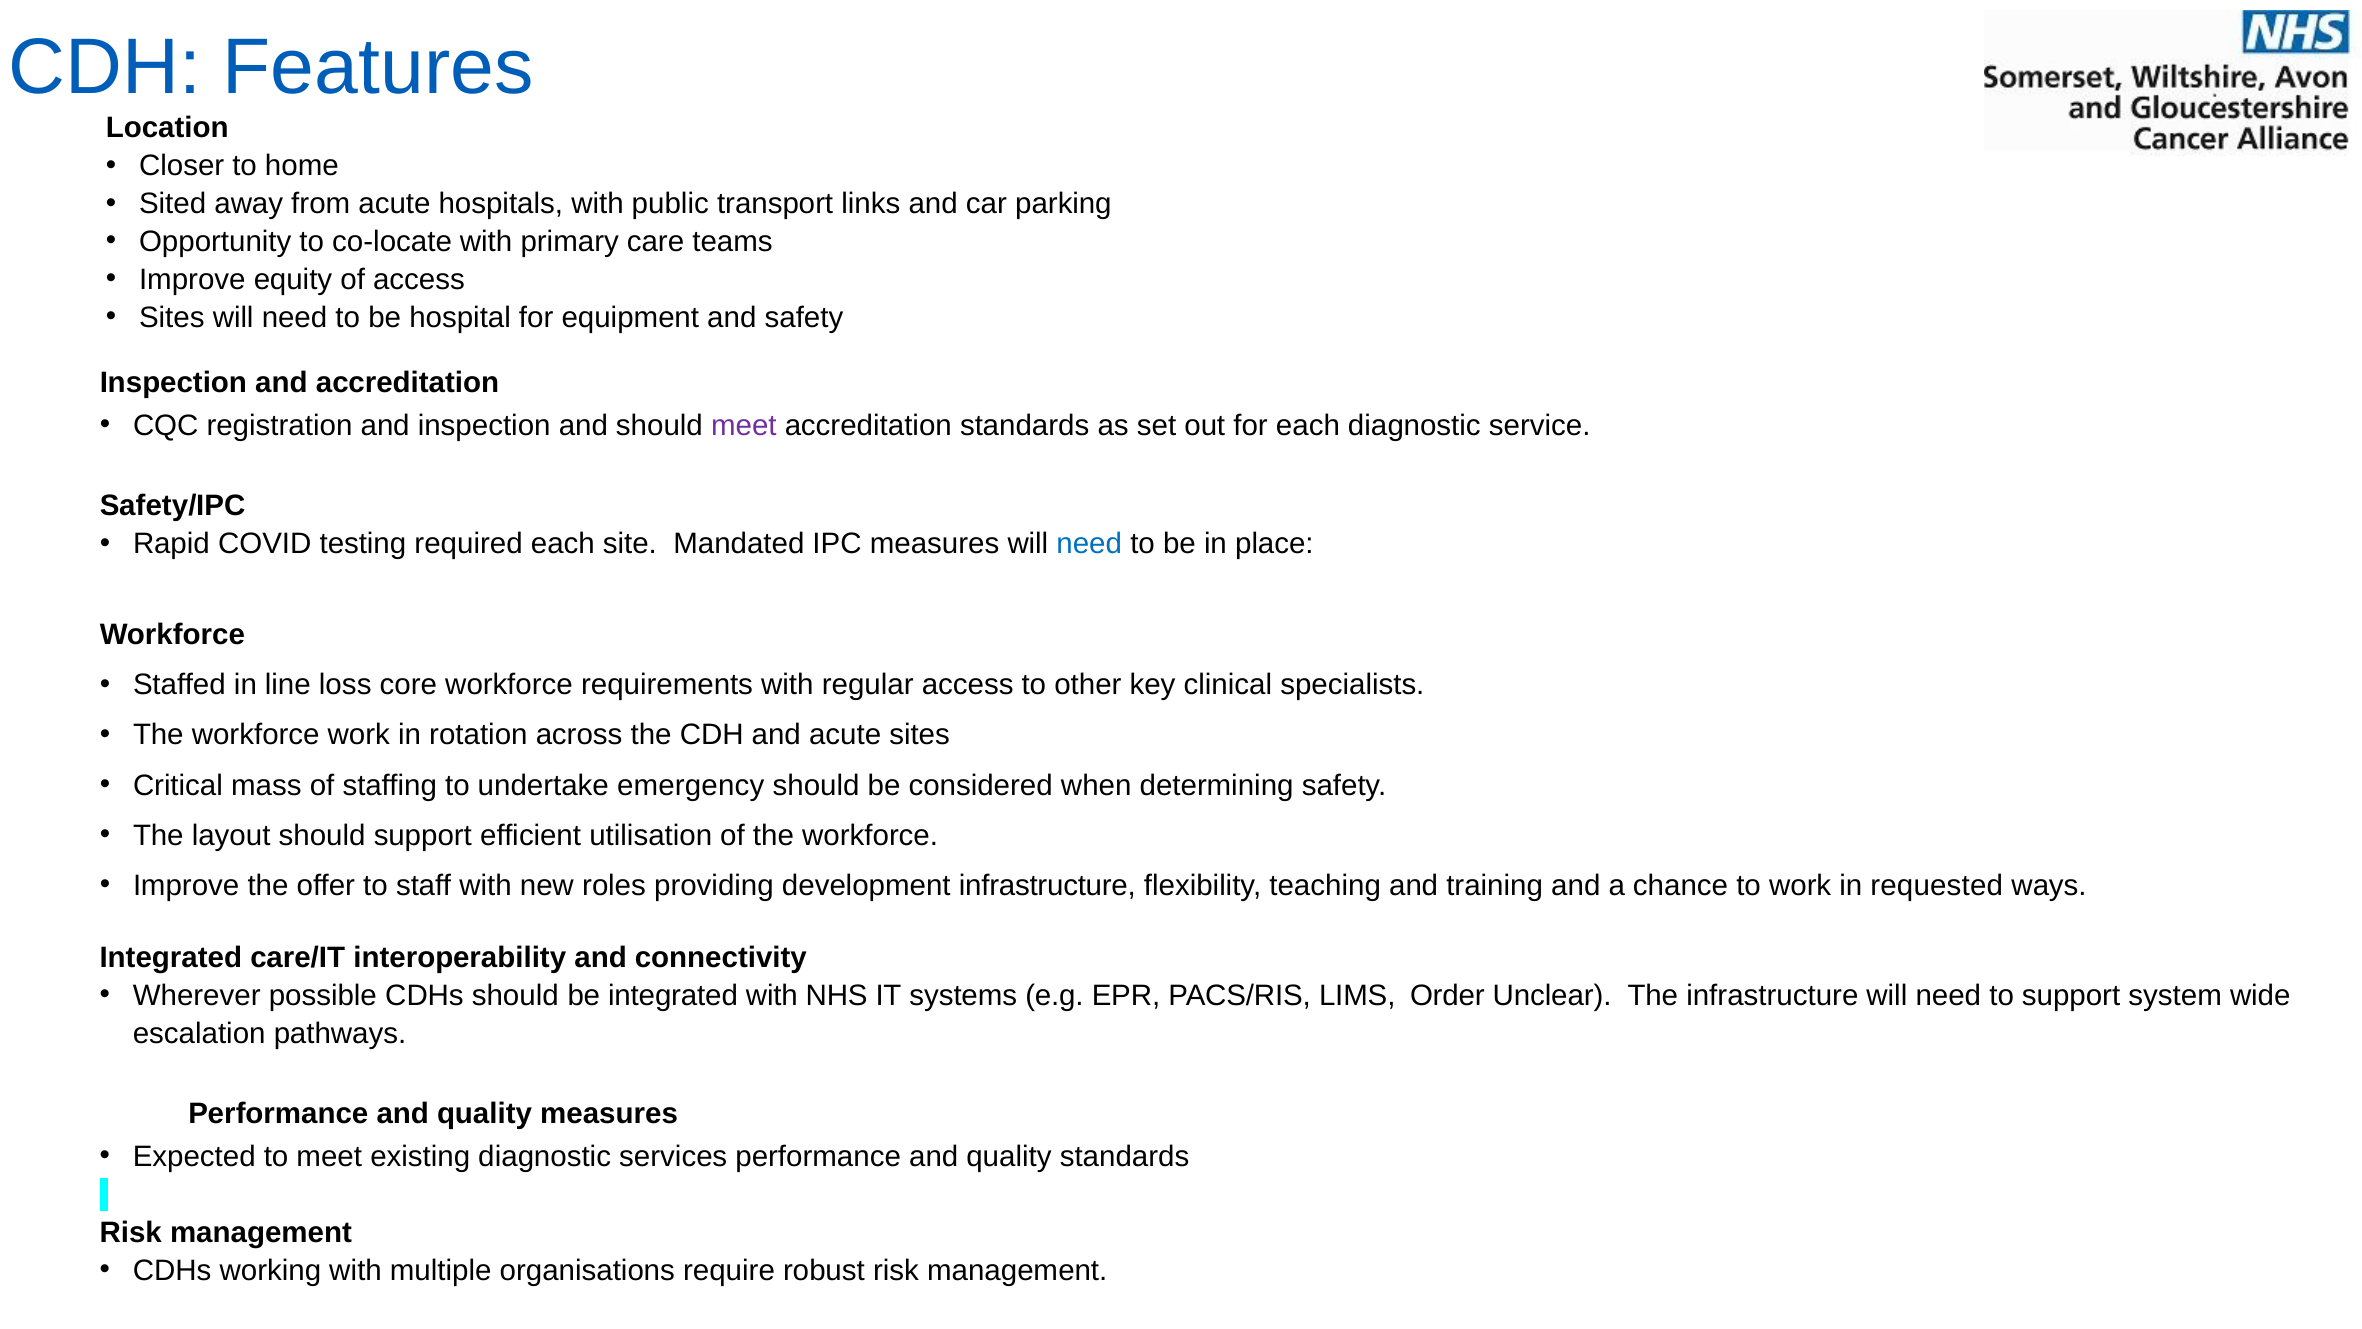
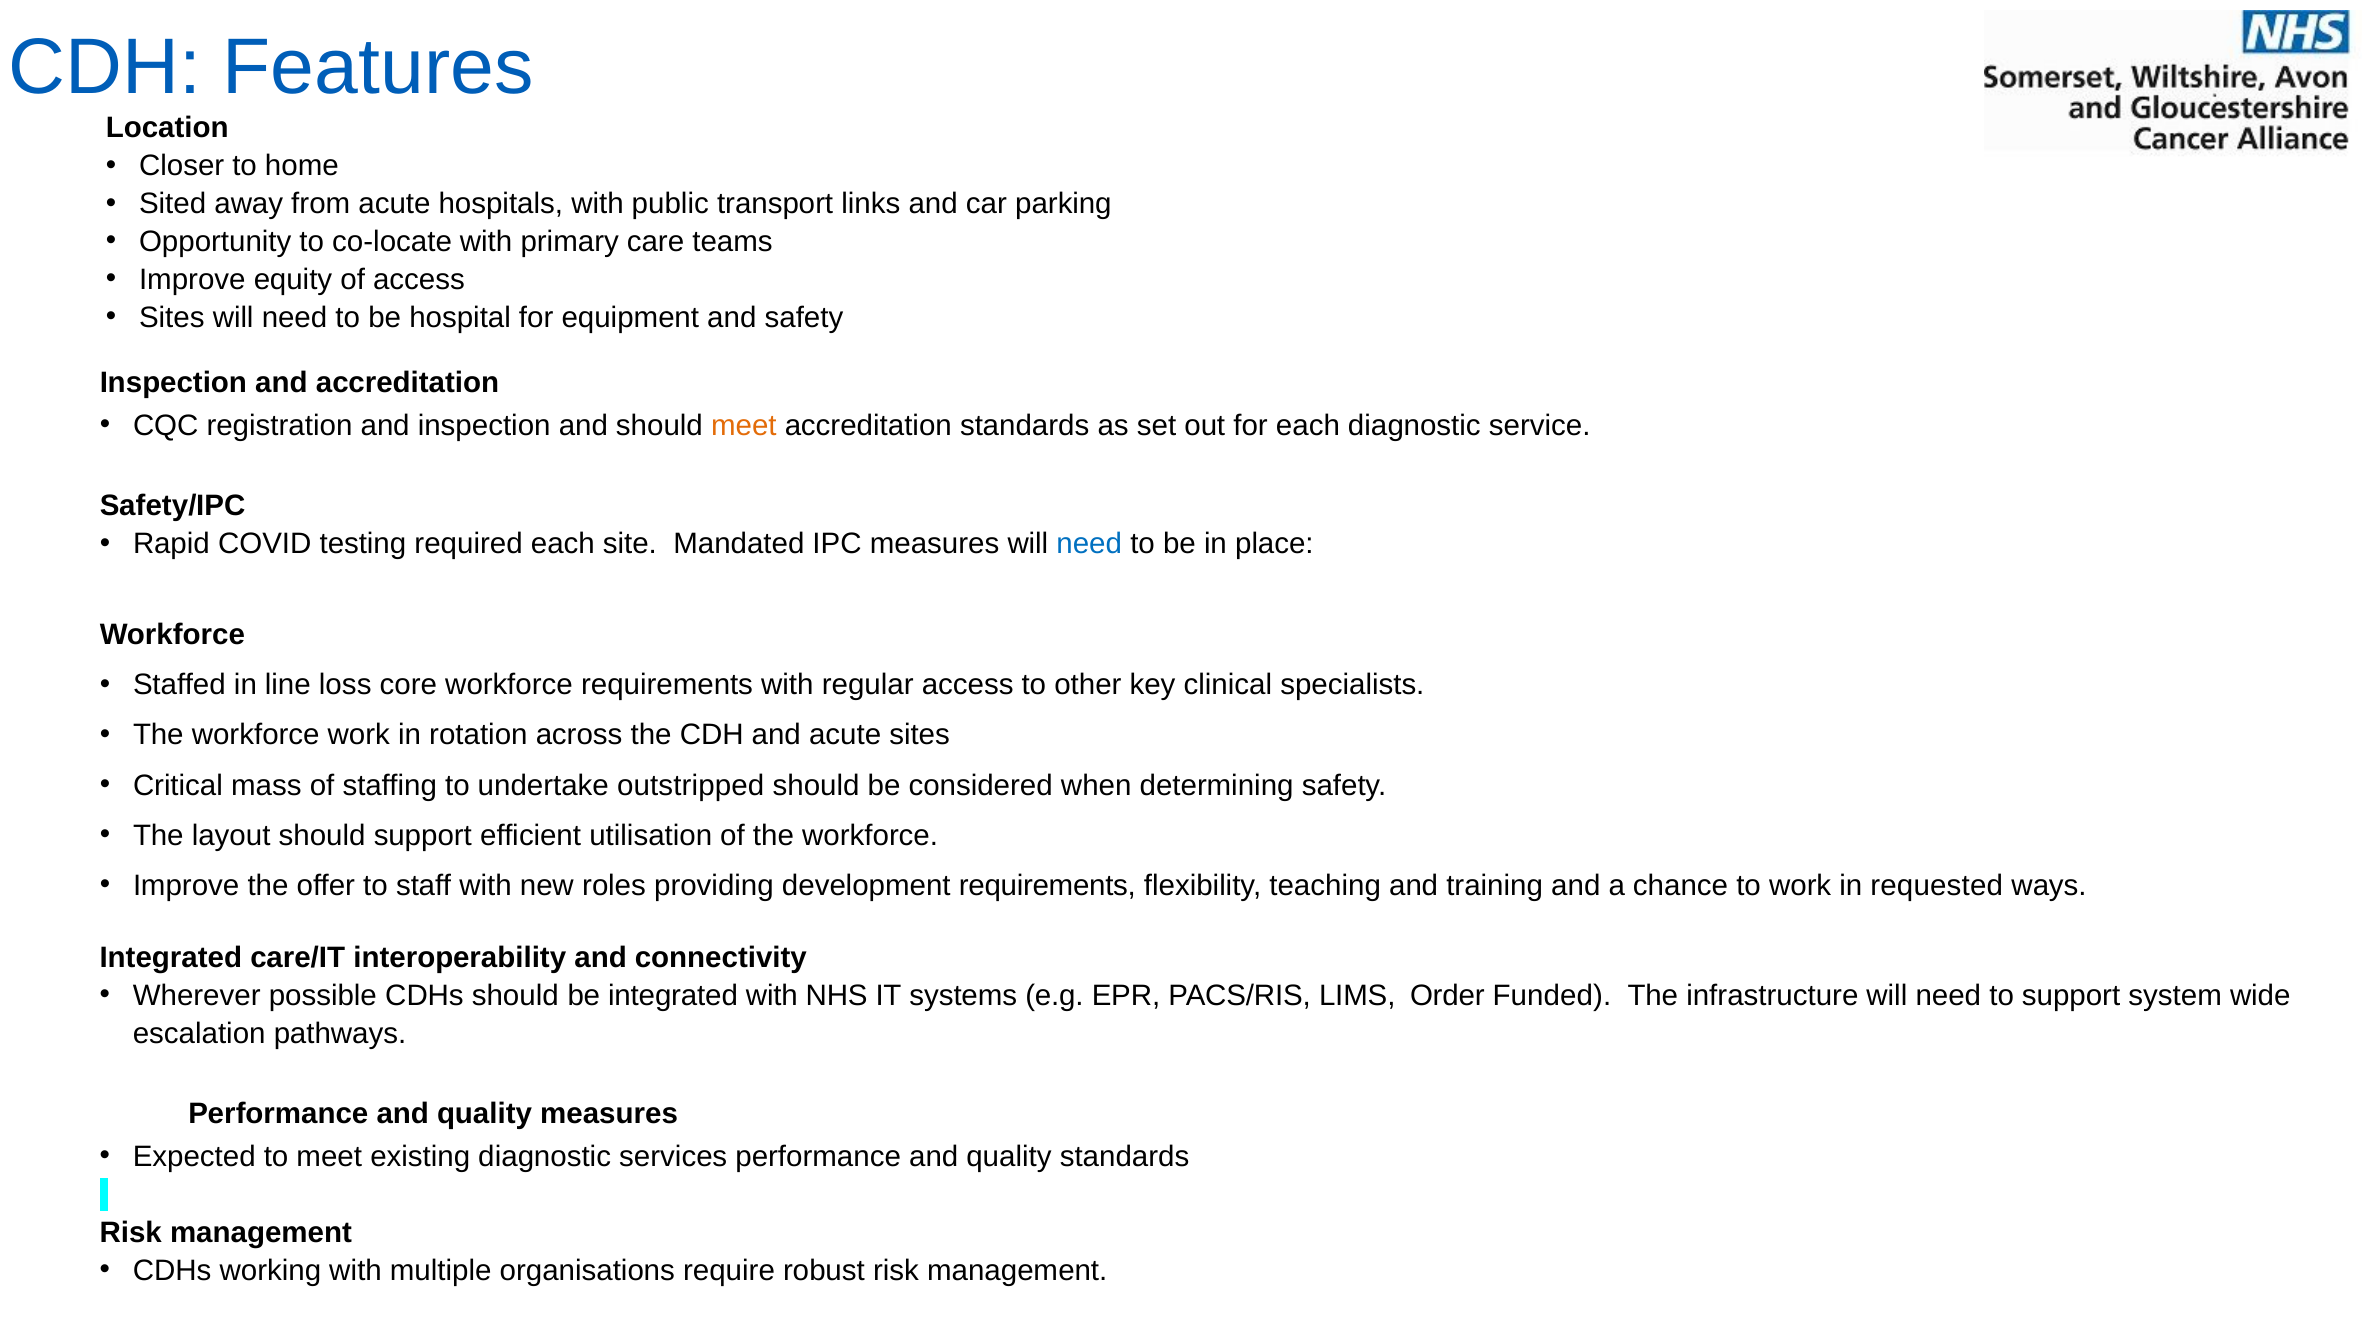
meet at (744, 425) colour: purple -> orange
emergency: emergency -> outstripped
development infrastructure: infrastructure -> requirements
Unclear: Unclear -> Funded
